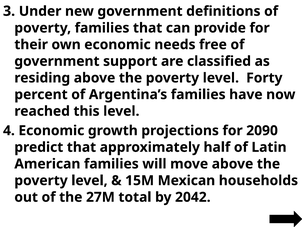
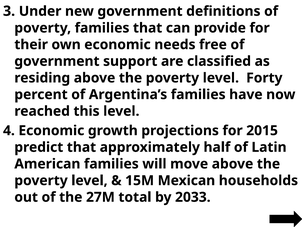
2090: 2090 -> 2015
2042: 2042 -> 2033
